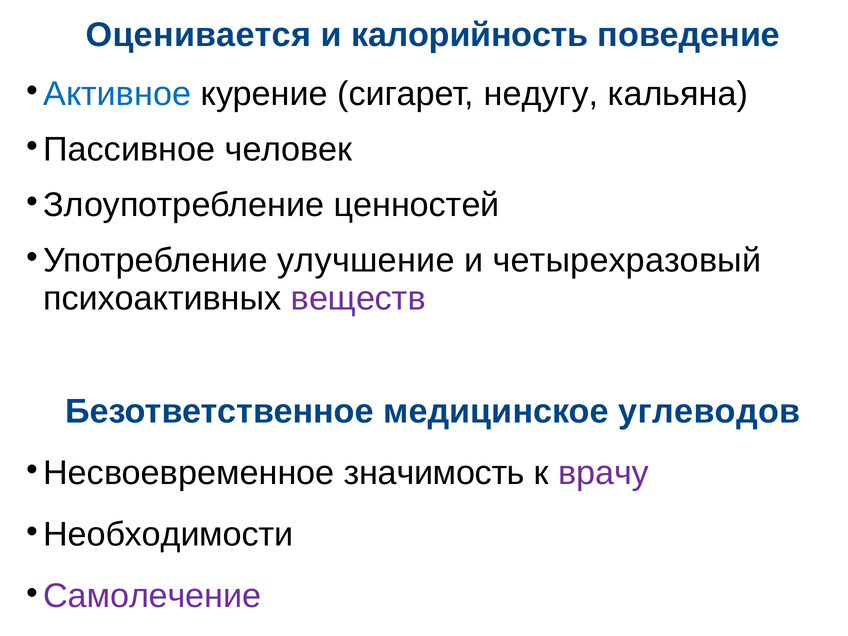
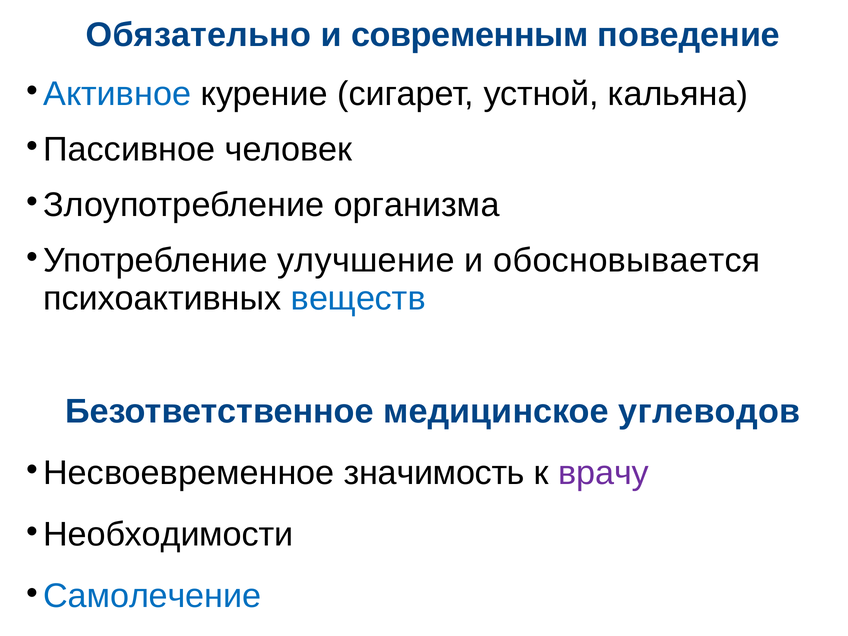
Оценивается: Оценивается -> Обязательно
калорийность: калорийность -> современным
недугу: недугу -> устной
ценностей: ценностей -> организма
четырехразовый: четырехразовый -> обосновывается
веществ colour: purple -> blue
Самолечение colour: purple -> blue
